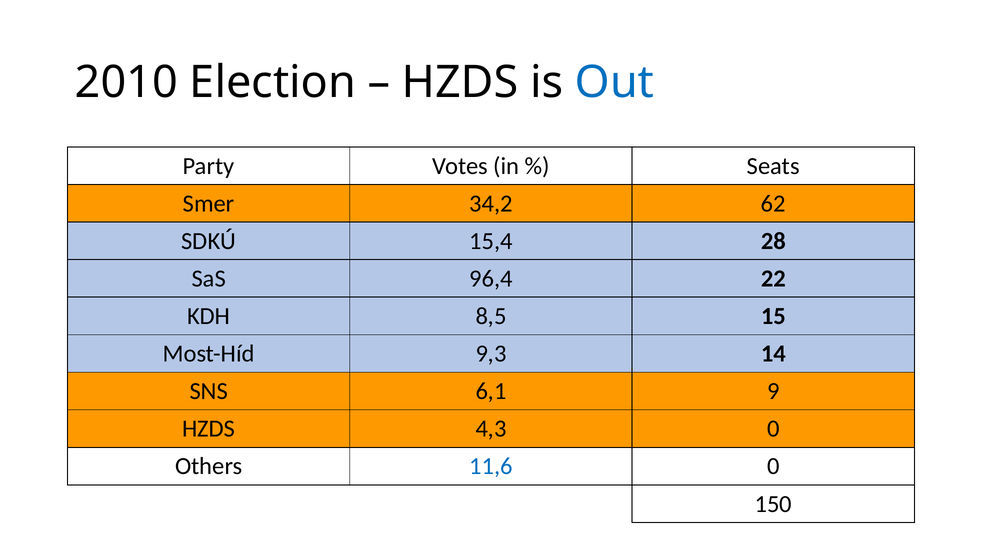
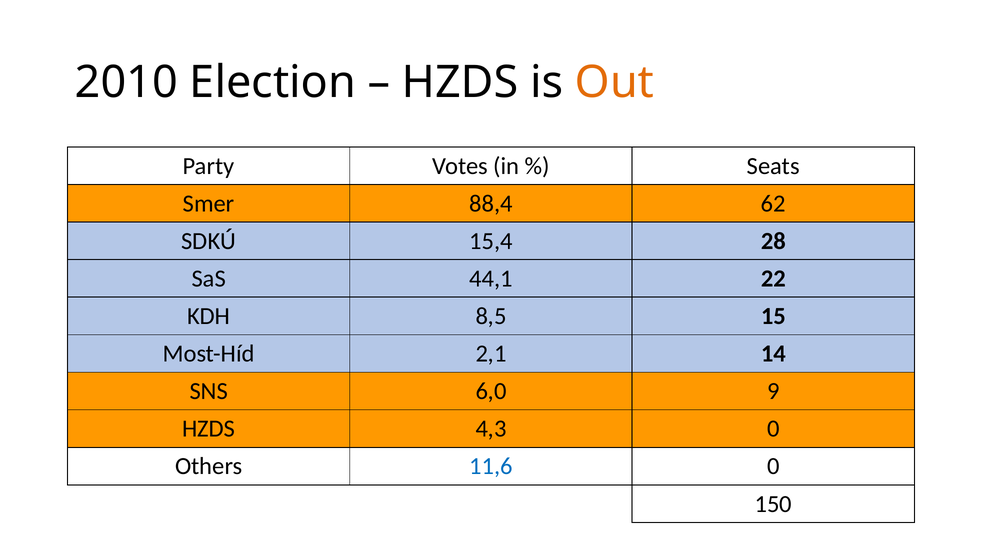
Out colour: blue -> orange
34,2: 34,2 -> 88,4
96,4: 96,4 -> 44,1
9,3: 9,3 -> 2,1
6,1: 6,1 -> 6,0
